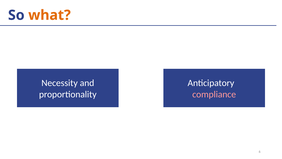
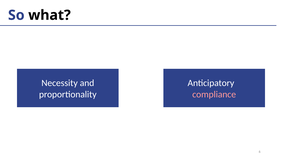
what colour: orange -> black
